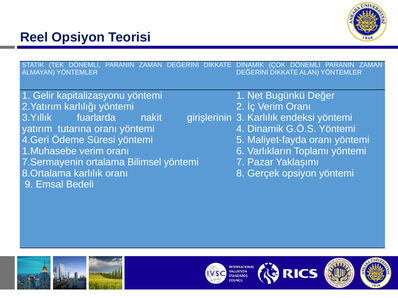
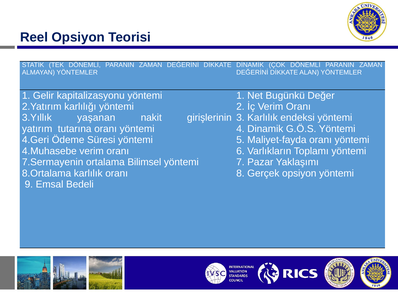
fuarlarda: fuarlarda -> yaşanan
1.Muhasebe: 1.Muhasebe -> 4.Muhasebe
